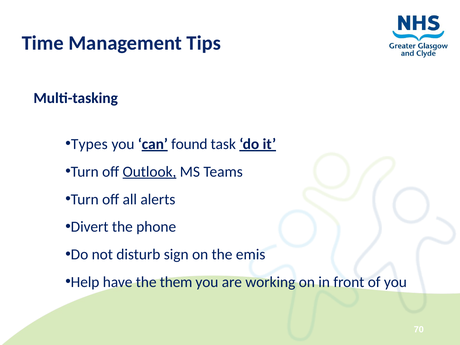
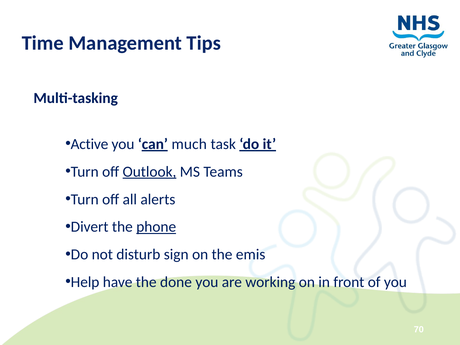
Types: Types -> Active
found: found -> much
phone underline: none -> present
them: them -> done
